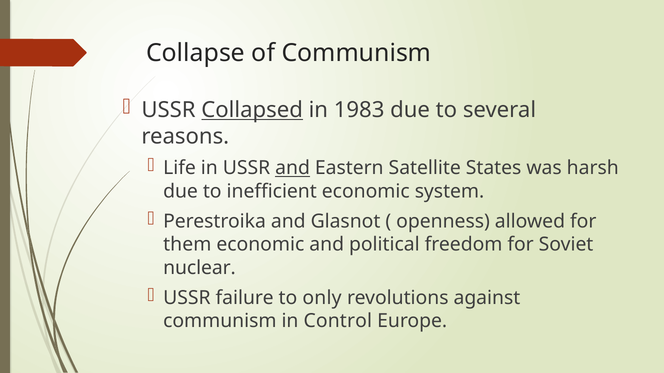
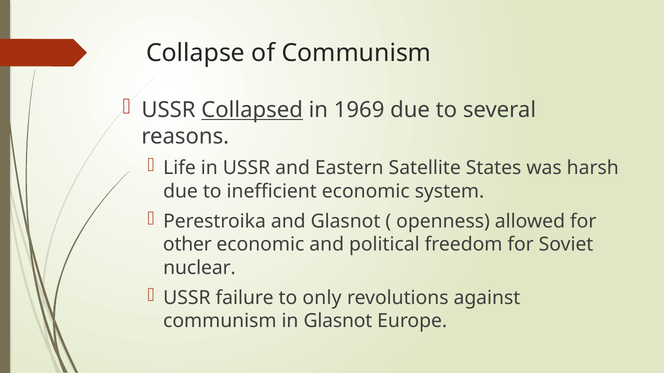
1983: 1983 -> 1969
and at (293, 168) underline: present -> none
them: them -> other
in Control: Control -> Glasnot
